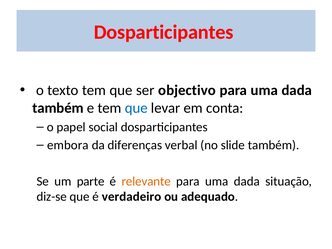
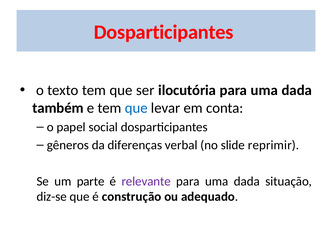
objectivo: objectivo -> ilocutória
embora: embora -> gêneros
slide também: também -> reprimir
relevante colour: orange -> purple
verdadeiro: verdadeiro -> construção
